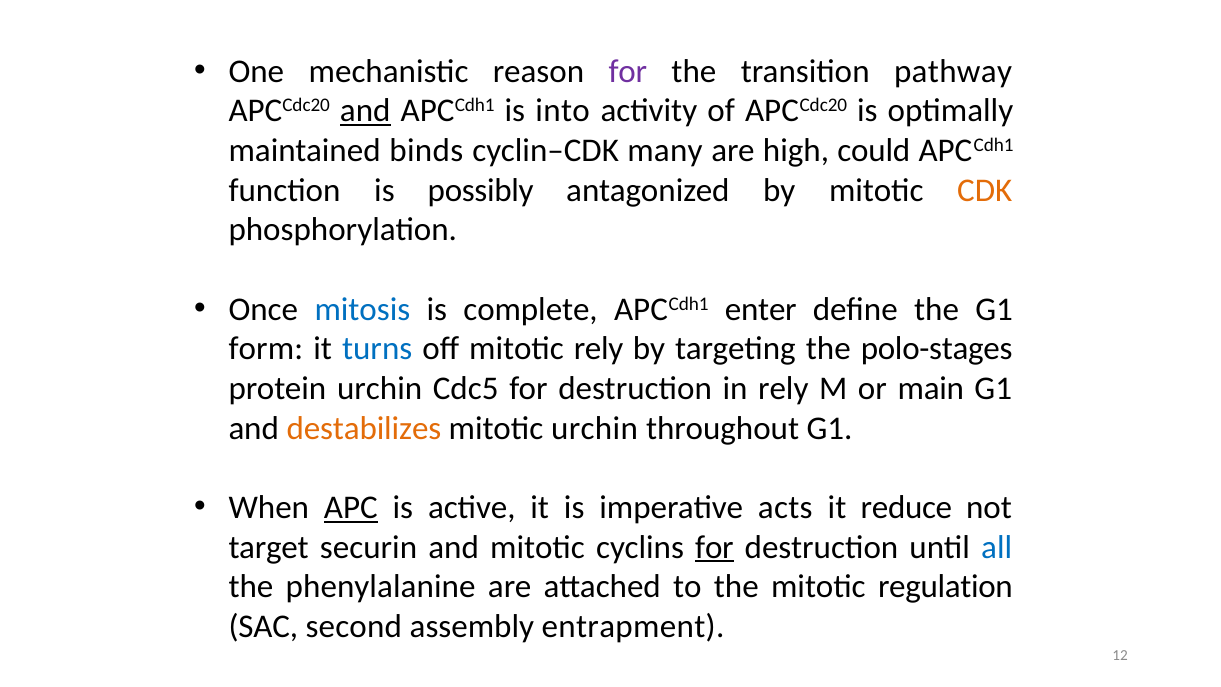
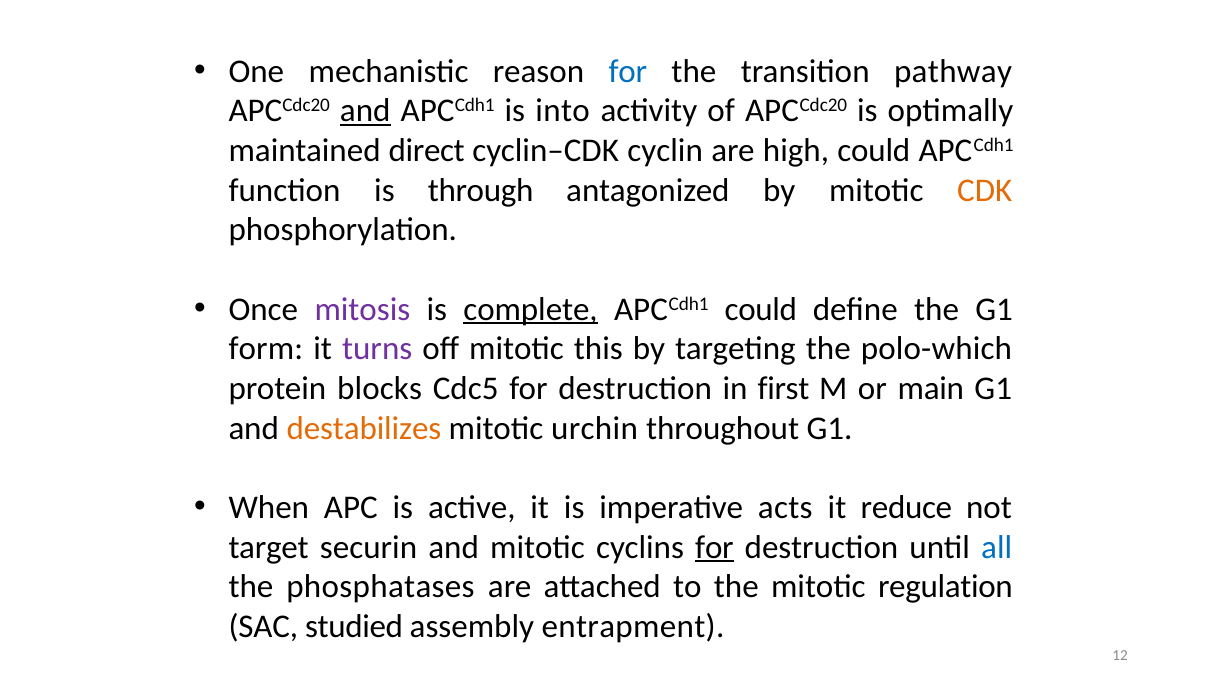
for at (628, 71) colour: purple -> blue
binds: binds -> direct
many: many -> cyclin
possibly: possibly -> through
mitosis colour: blue -> purple
complete underline: none -> present
APCCdh1 enter: enter -> could
turns colour: blue -> purple
mitotic rely: rely -> this
polo-stages: polo-stages -> polo-which
protein urchin: urchin -> blocks
in rely: rely -> first
APC underline: present -> none
phenylalanine: phenylalanine -> phosphatases
second: second -> studied
